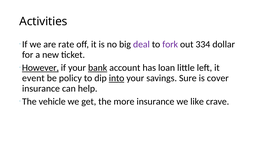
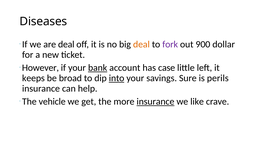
Activities: Activities -> Diseases
are rate: rate -> deal
deal at (141, 45) colour: purple -> orange
334: 334 -> 900
However underline: present -> none
loan: loan -> case
event: event -> keeps
policy: policy -> broad
cover: cover -> perils
insurance at (155, 102) underline: none -> present
